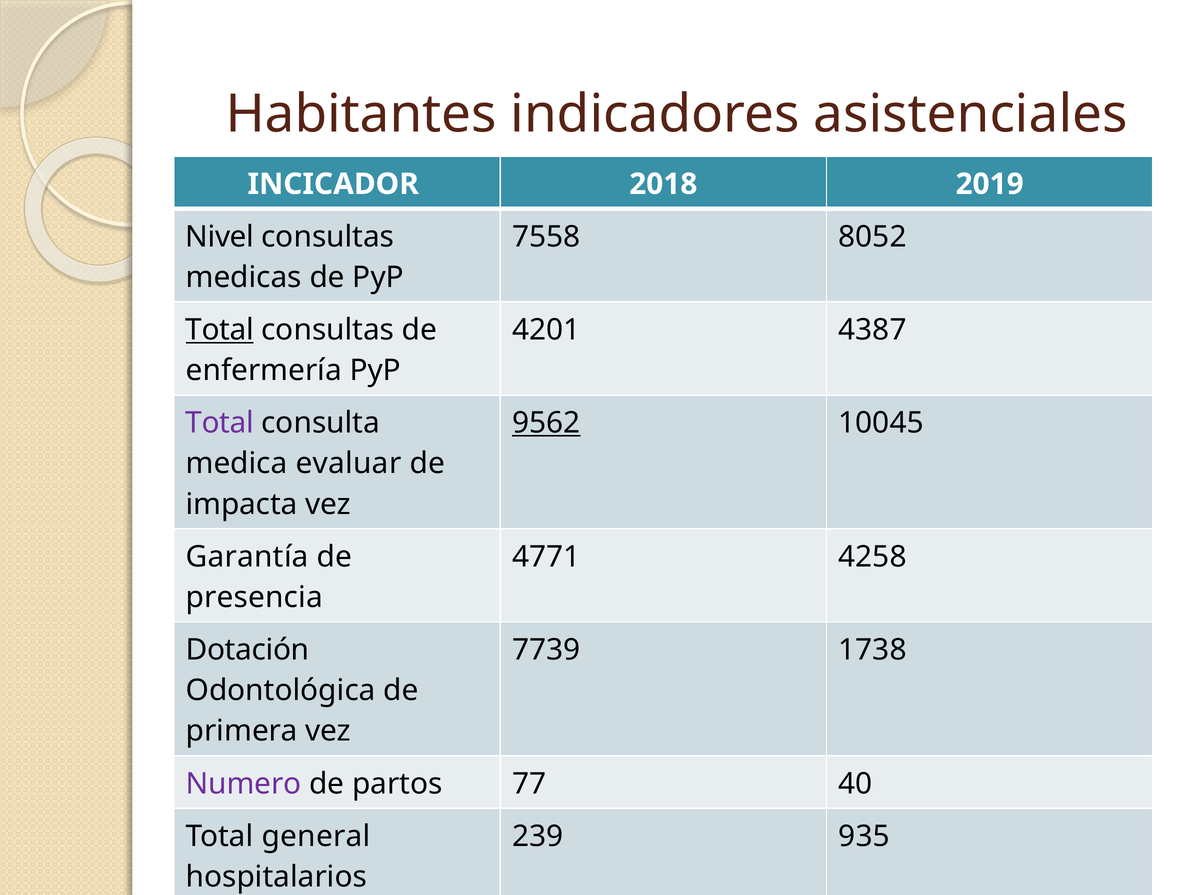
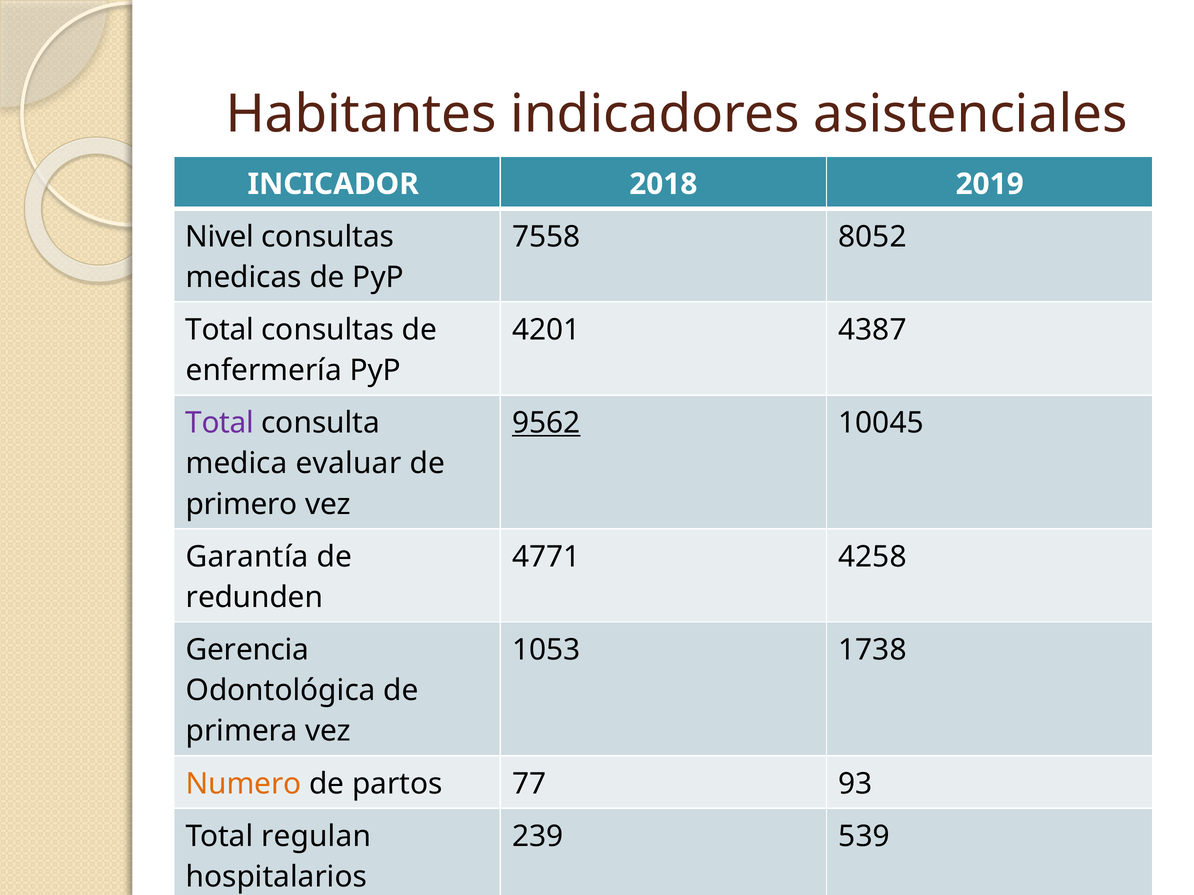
Total at (220, 330) underline: present -> none
impacta: impacta -> primero
presencia: presencia -> redunden
Dotación: Dotación -> Gerencia
7739: 7739 -> 1053
Numero colour: purple -> orange
40: 40 -> 93
general: general -> regulan
935: 935 -> 539
